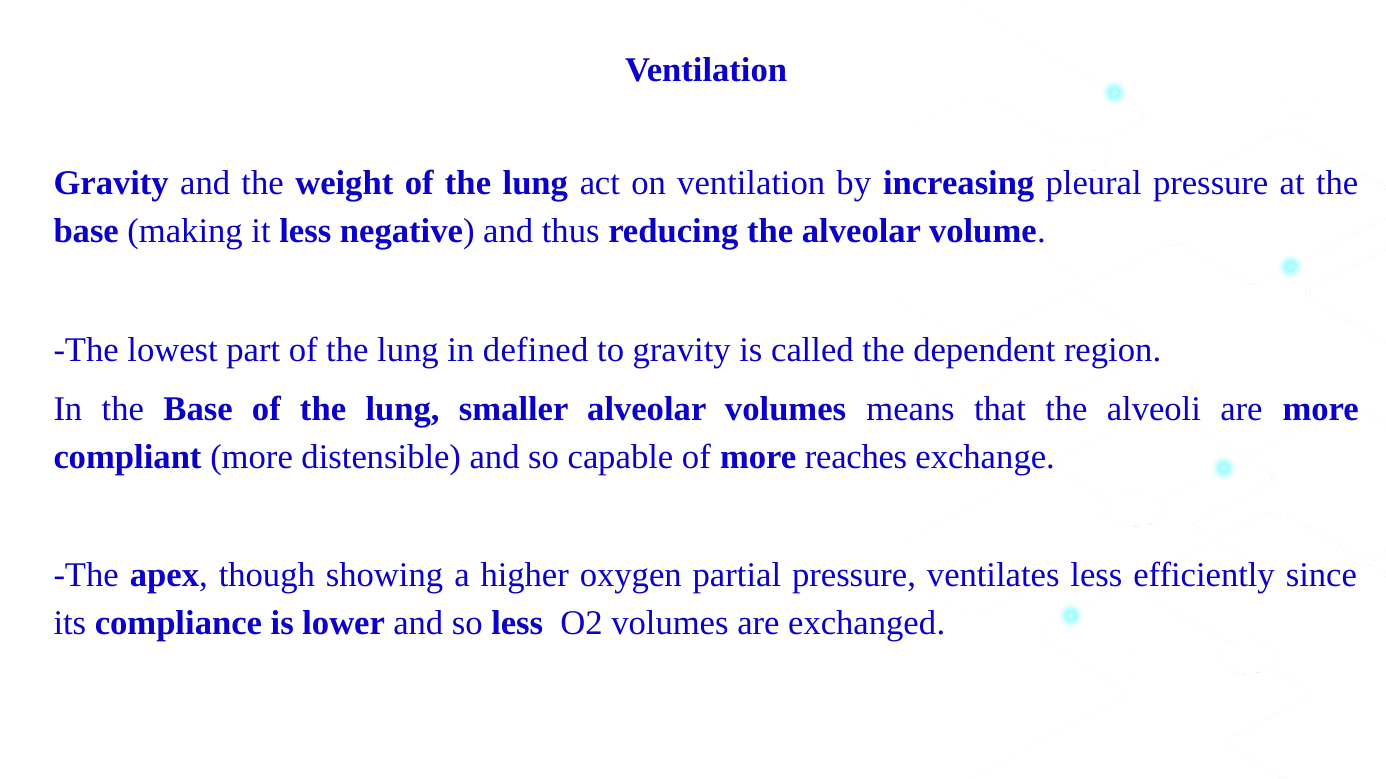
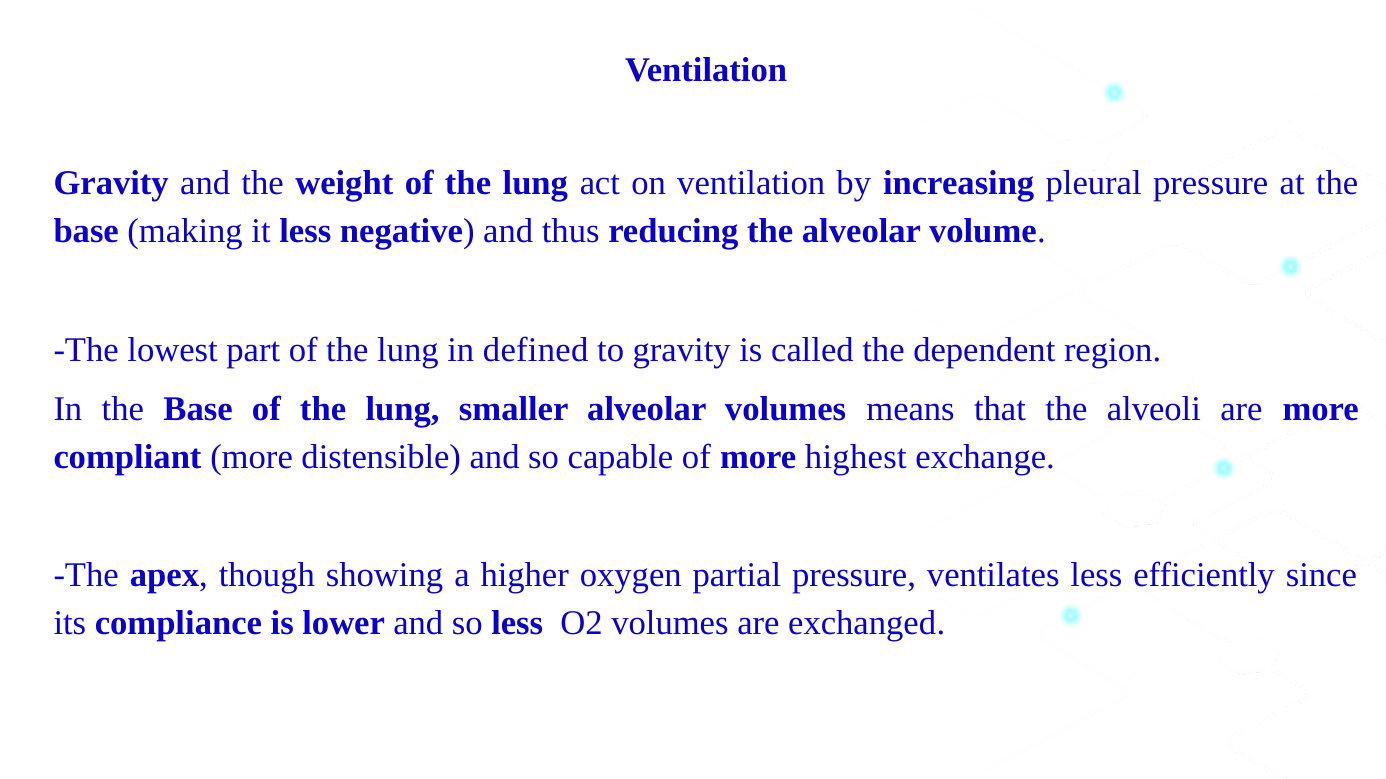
reaches: reaches -> highest
